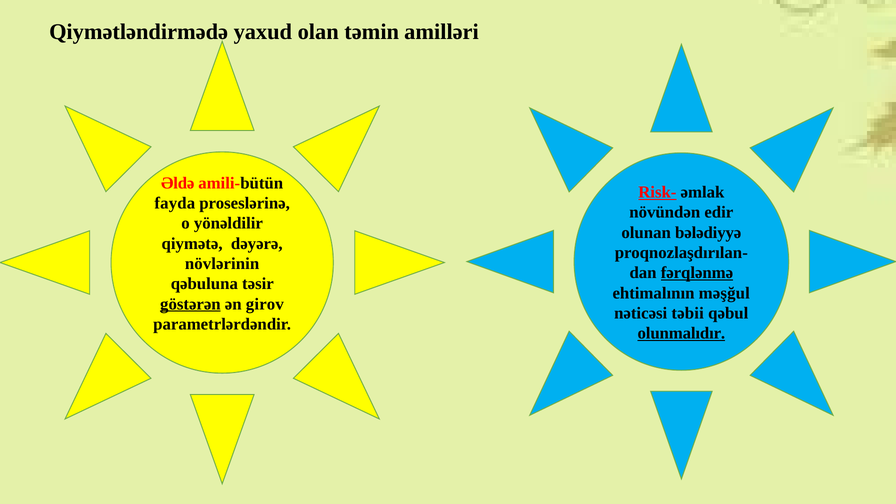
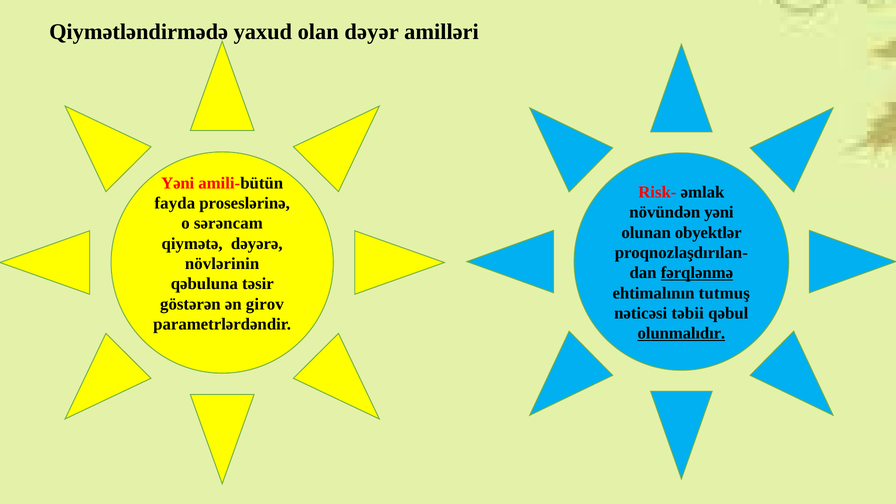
təmin: təmin -> dəyər
Əldə at (178, 183): Əldə -> Yəni
Risk- underline: present -> none
növündən edir: edir -> yəni
yönəldilir: yönəldilir -> sərəncam
bələdiyyə: bələdiyyə -> obyektlər
məşğul: məşğul -> tutmuş
göstərən underline: present -> none
